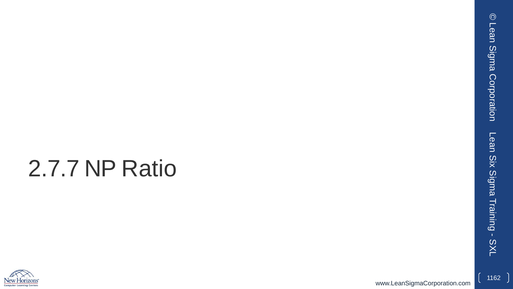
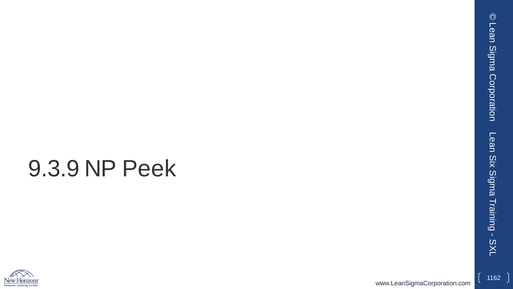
2.7.7: 2.7.7 -> 9.3.9
Ratio: Ratio -> Peek
